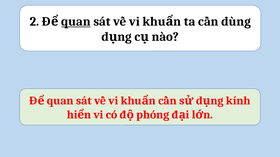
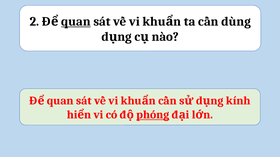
phóng underline: none -> present
